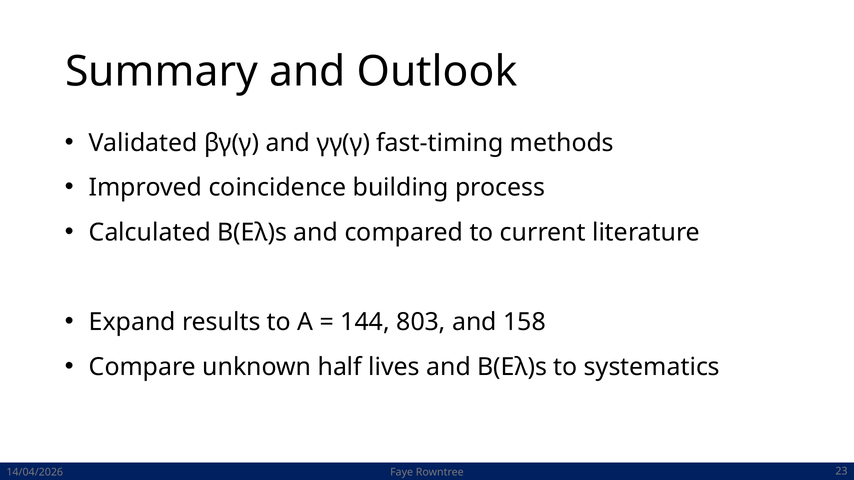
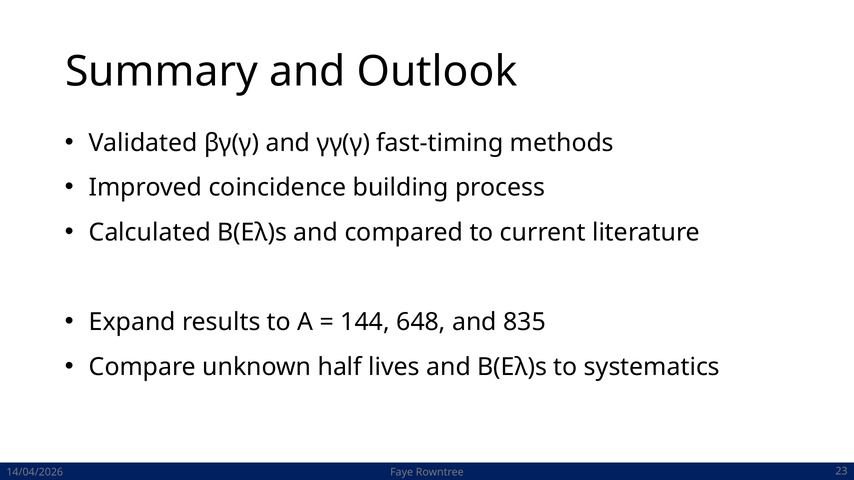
803: 803 -> 648
158: 158 -> 835
